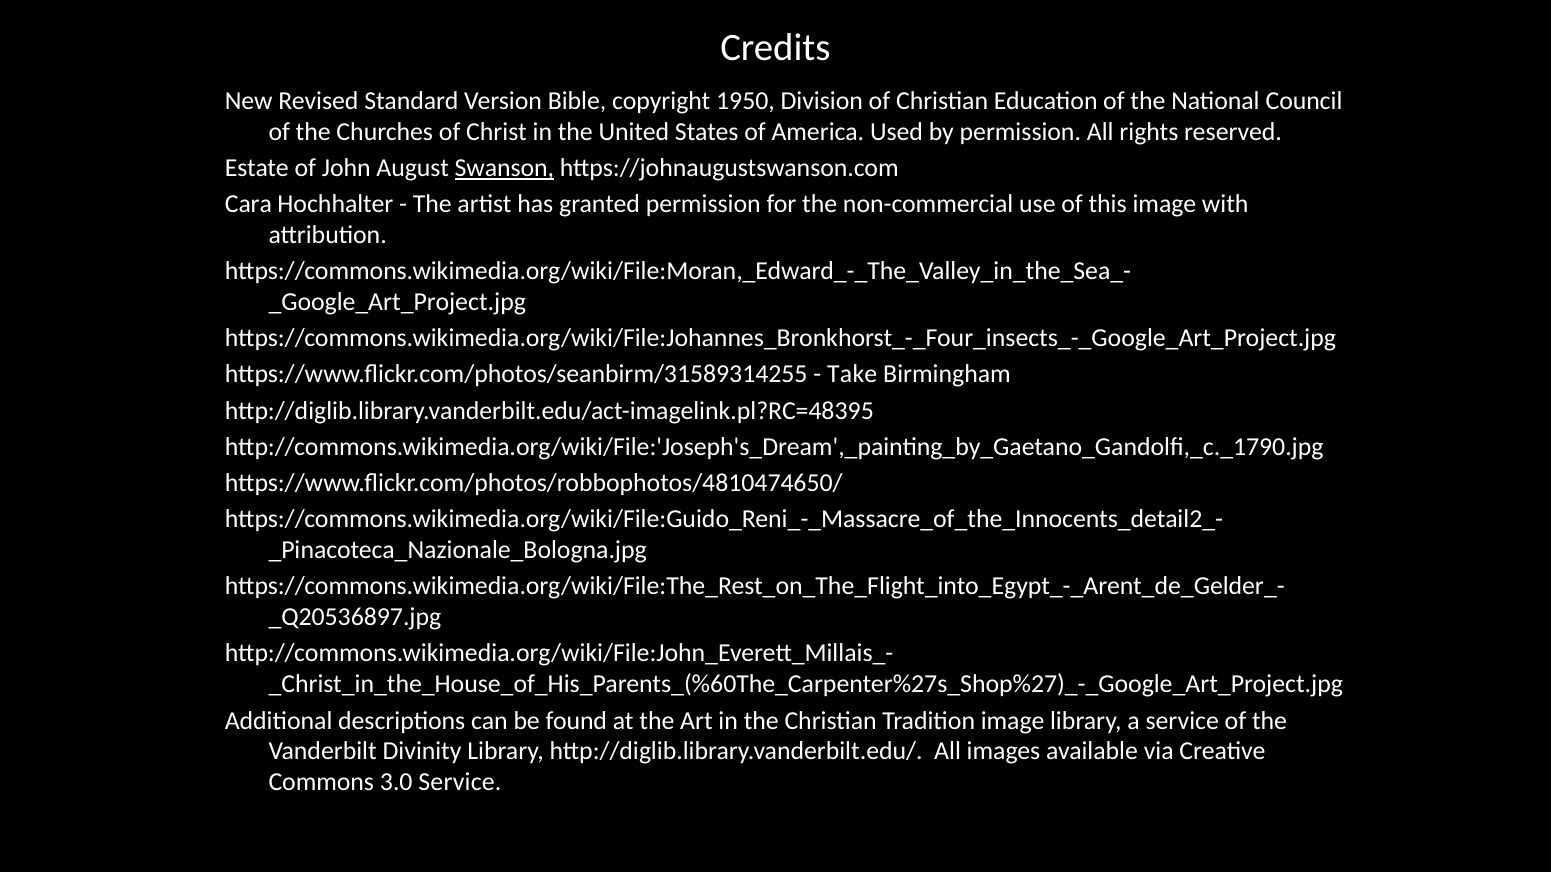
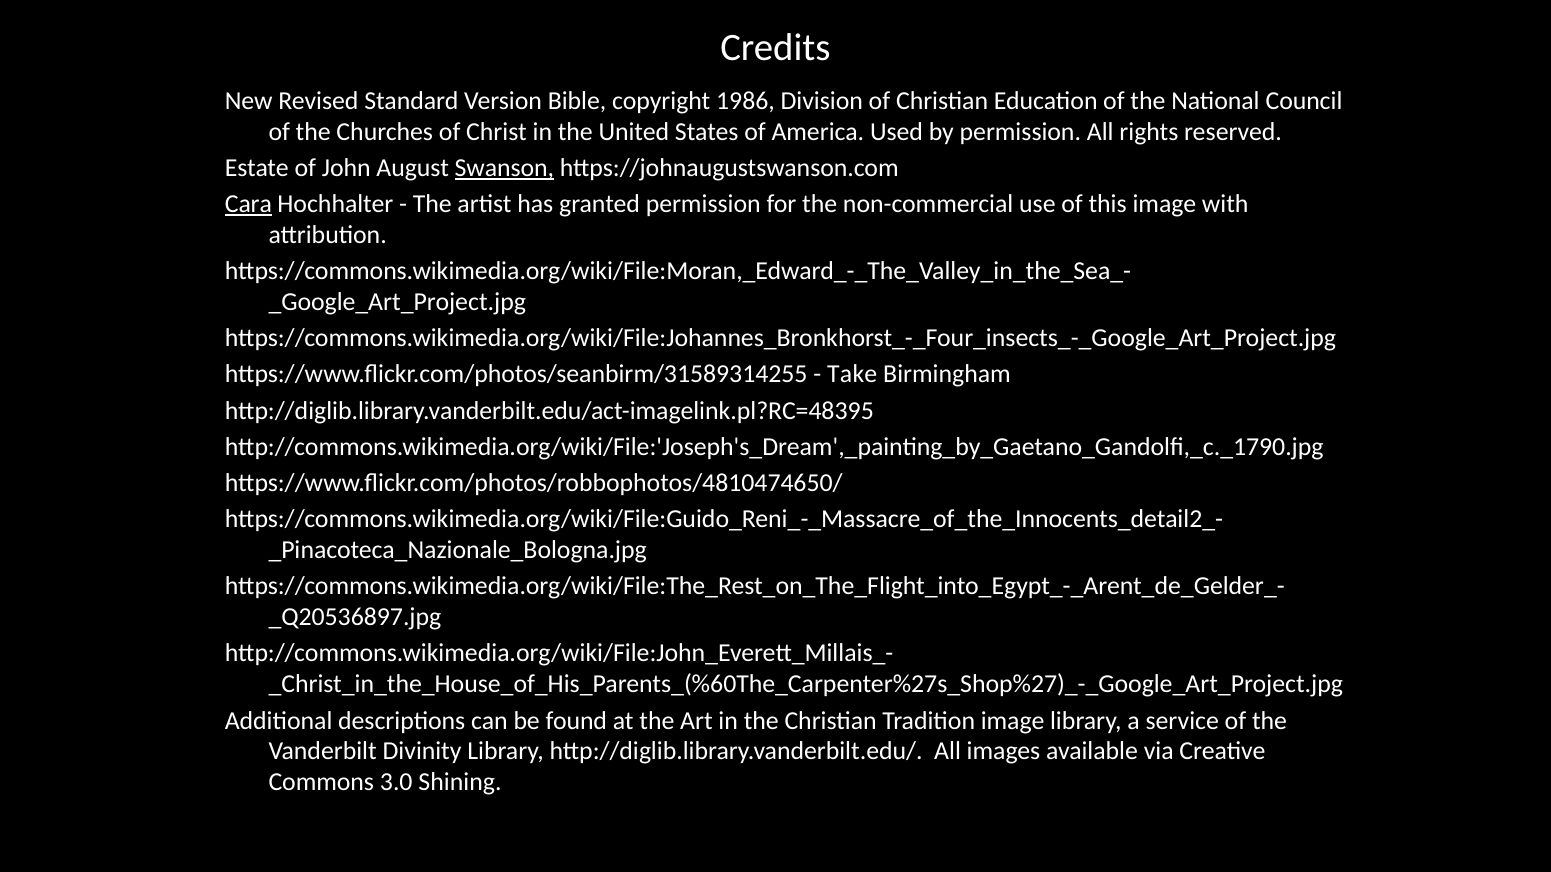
1950: 1950 -> 1986
Cara underline: none -> present
3.0 Service: Service -> Shining
